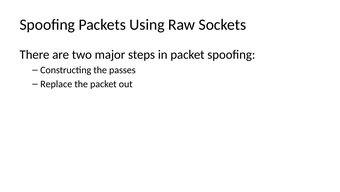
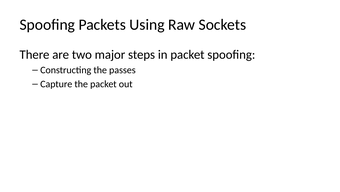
Replace: Replace -> Capture
